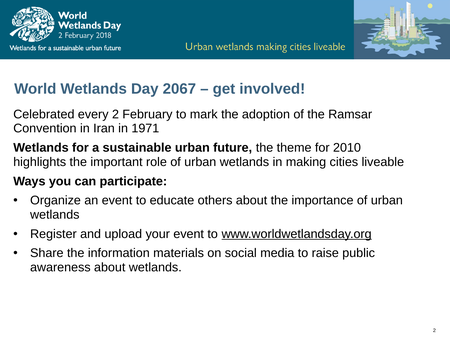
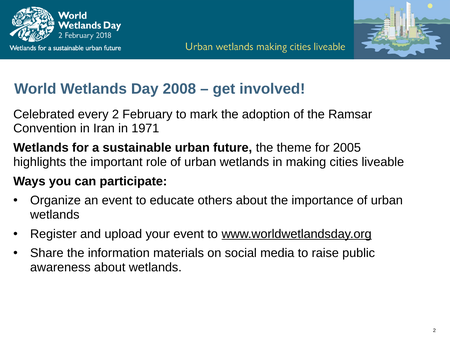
2067: 2067 -> 2008
2010: 2010 -> 2005
